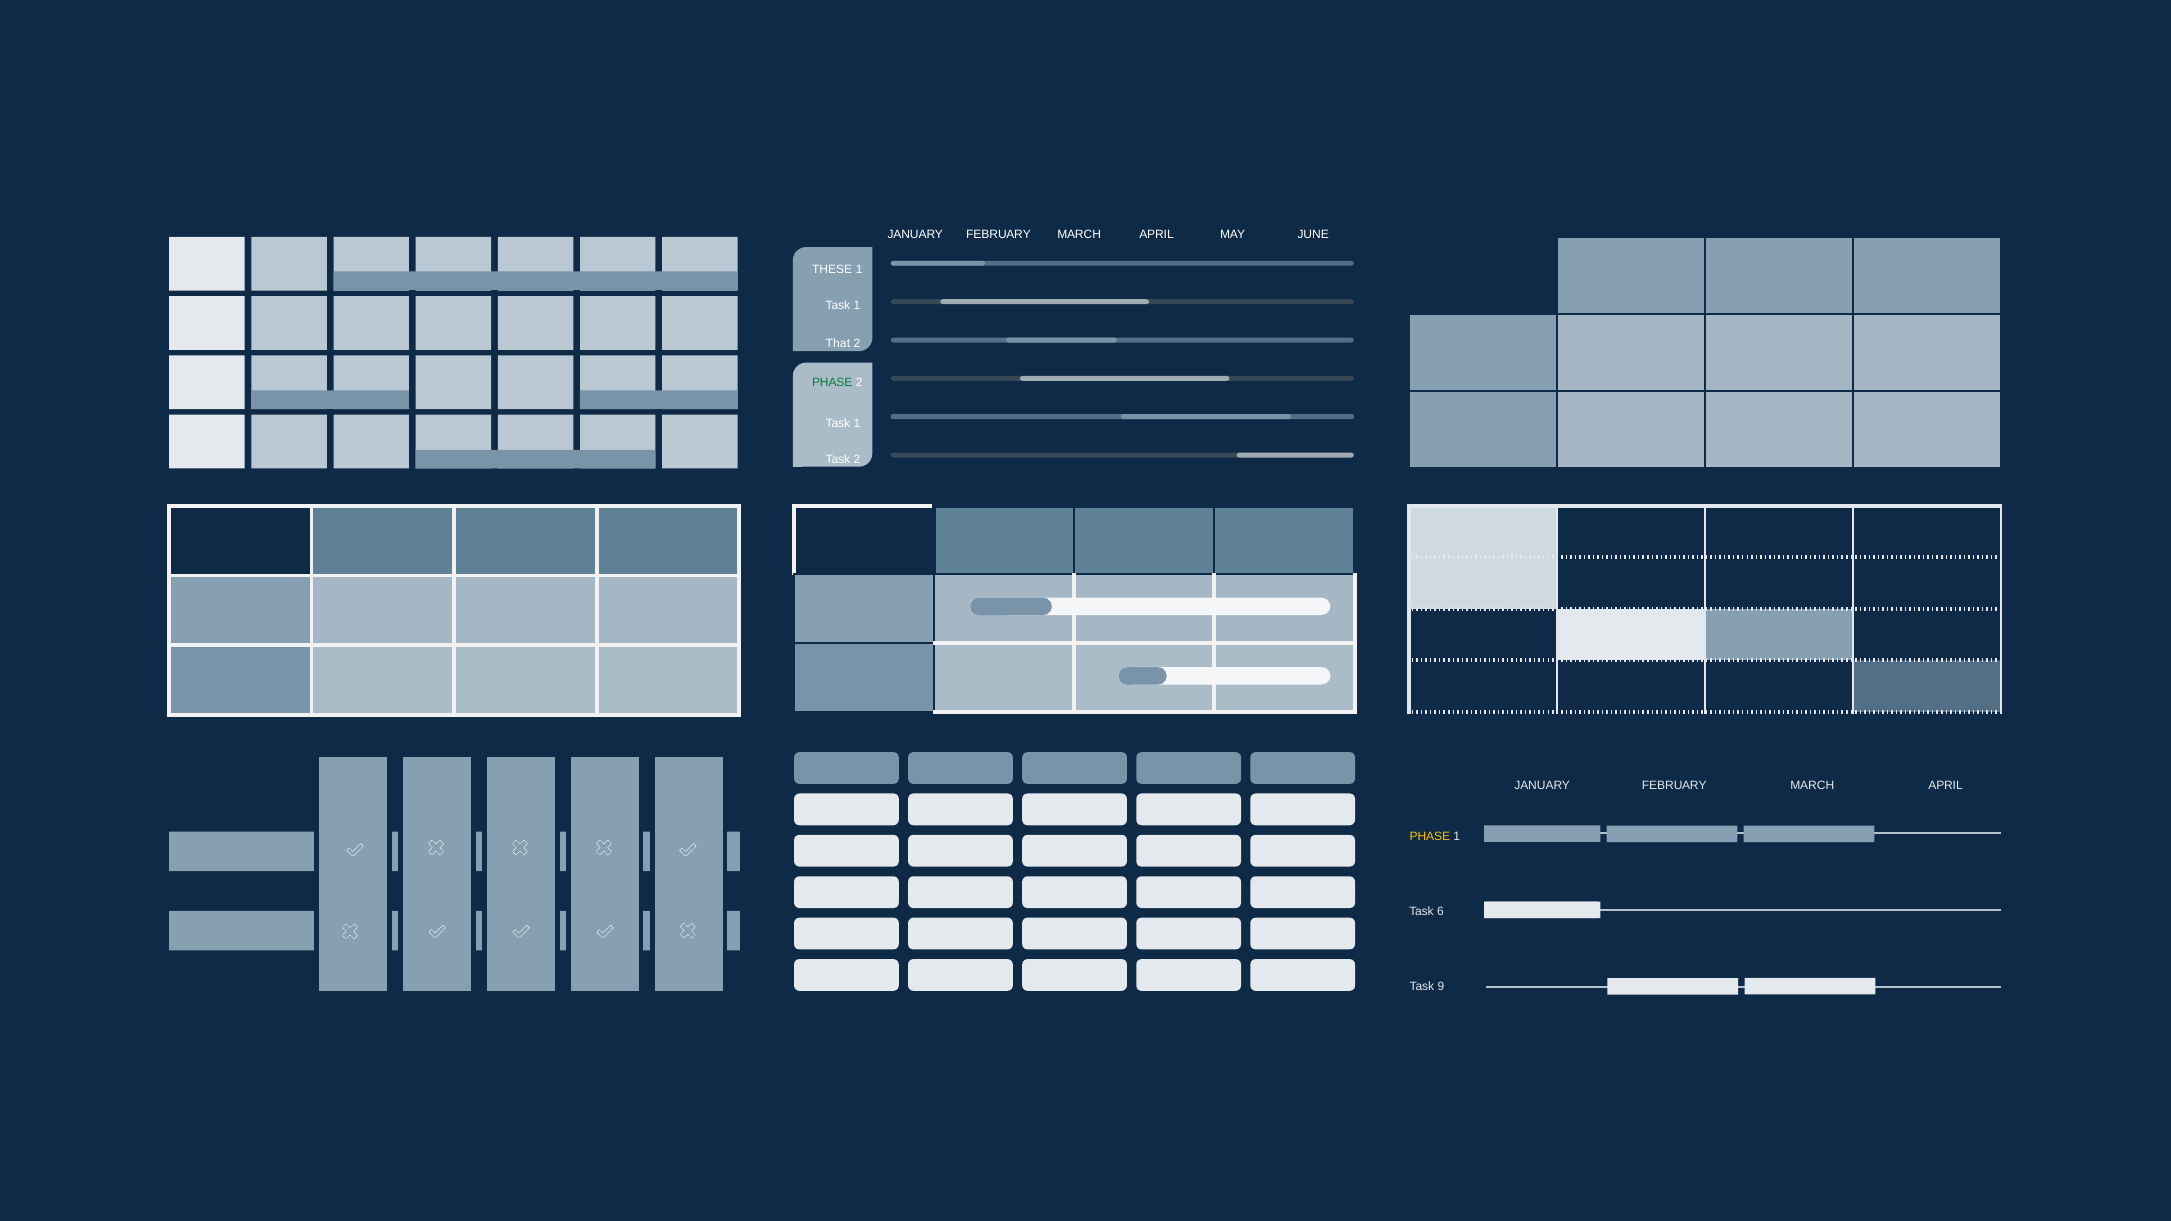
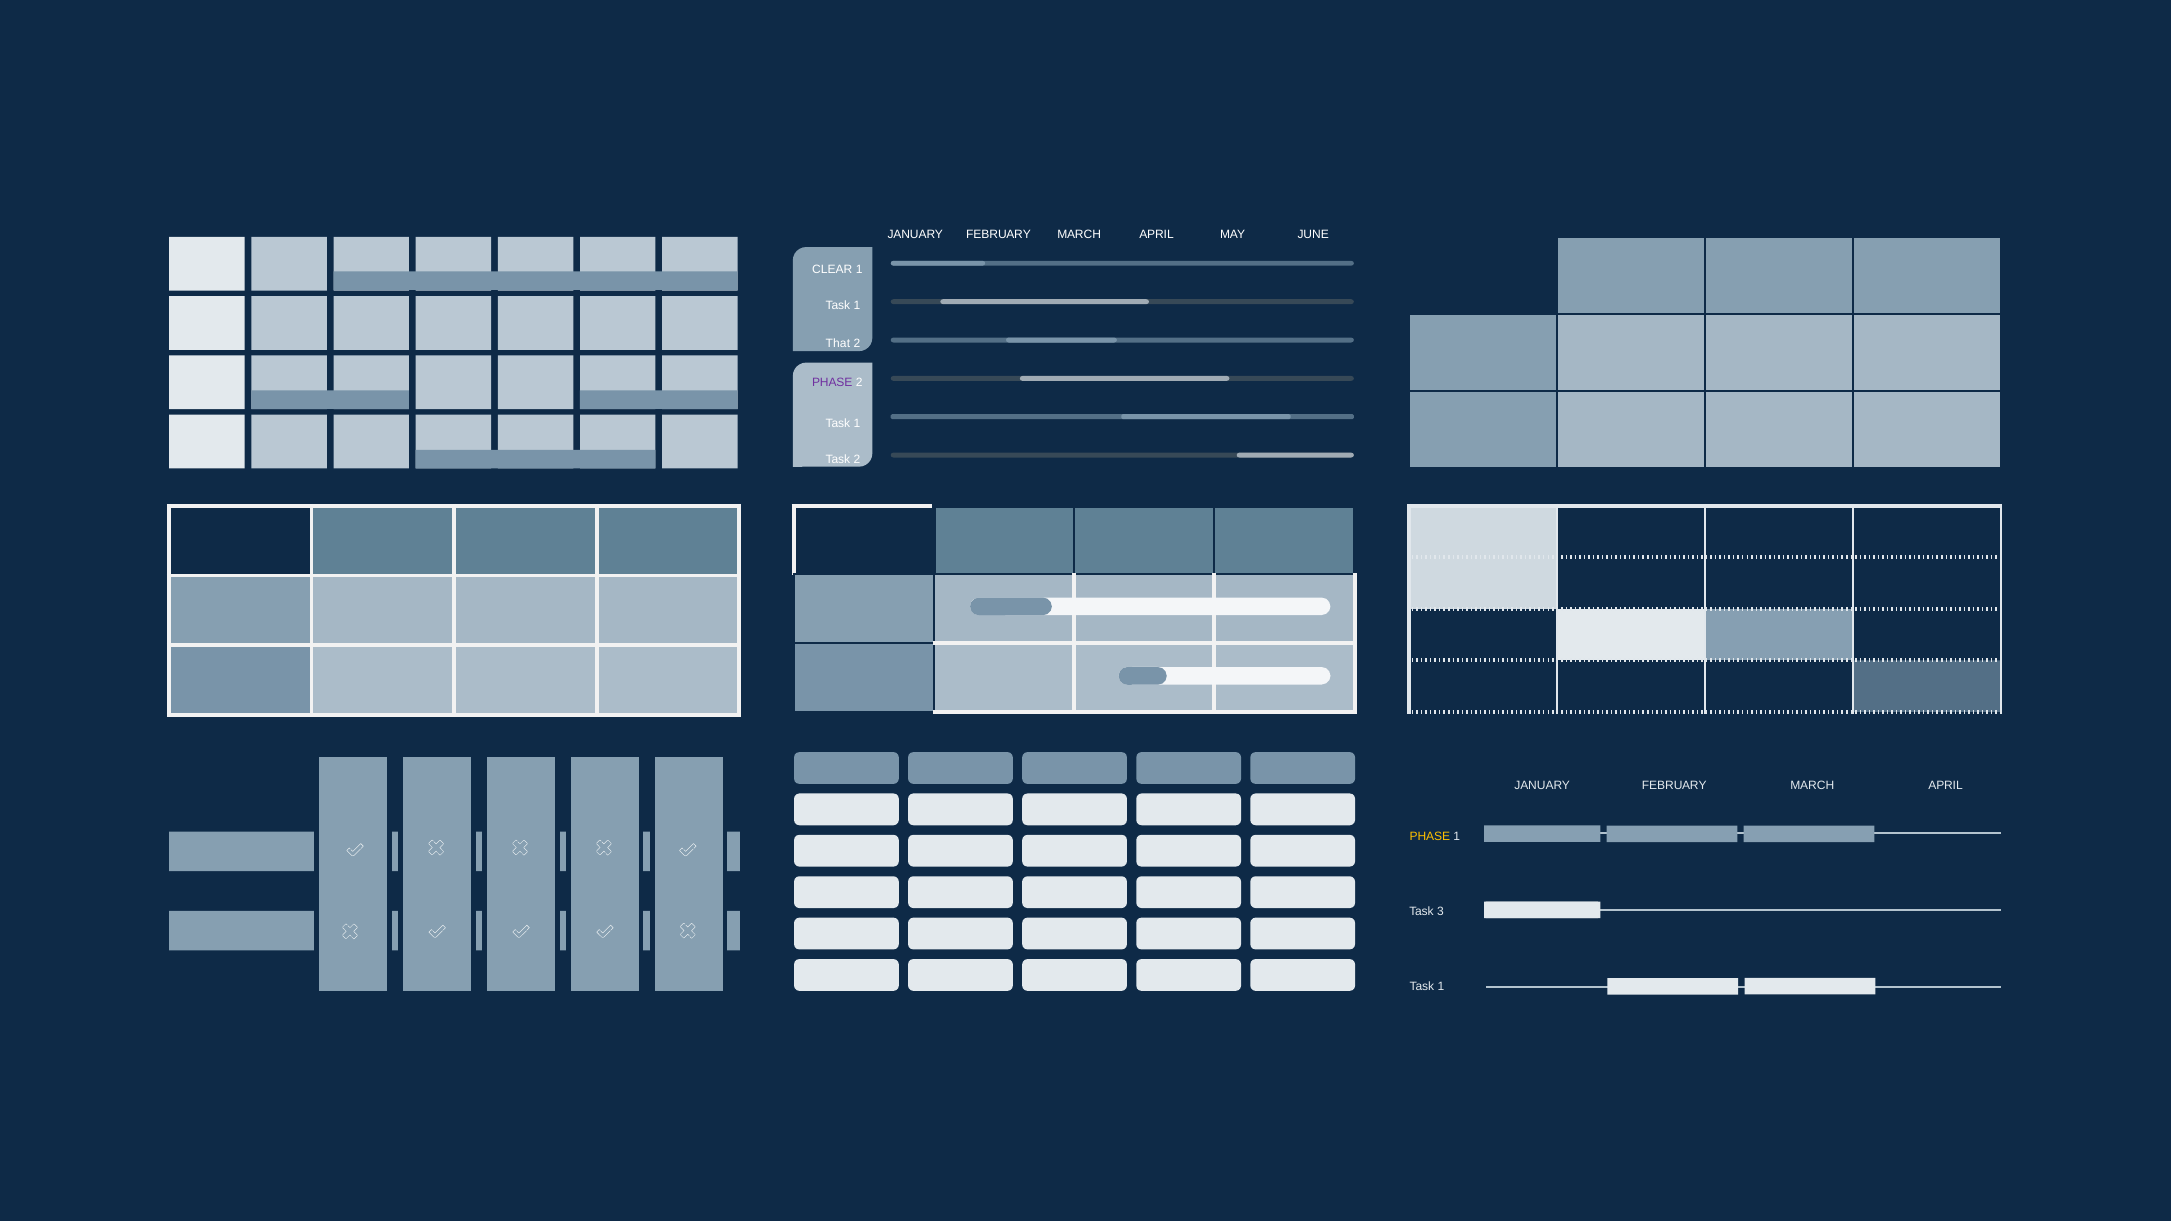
THESE: THESE -> CLEAR
PHASE at (832, 383) colour: green -> purple
6: 6 -> 3
9 at (1441, 987): 9 -> 1
